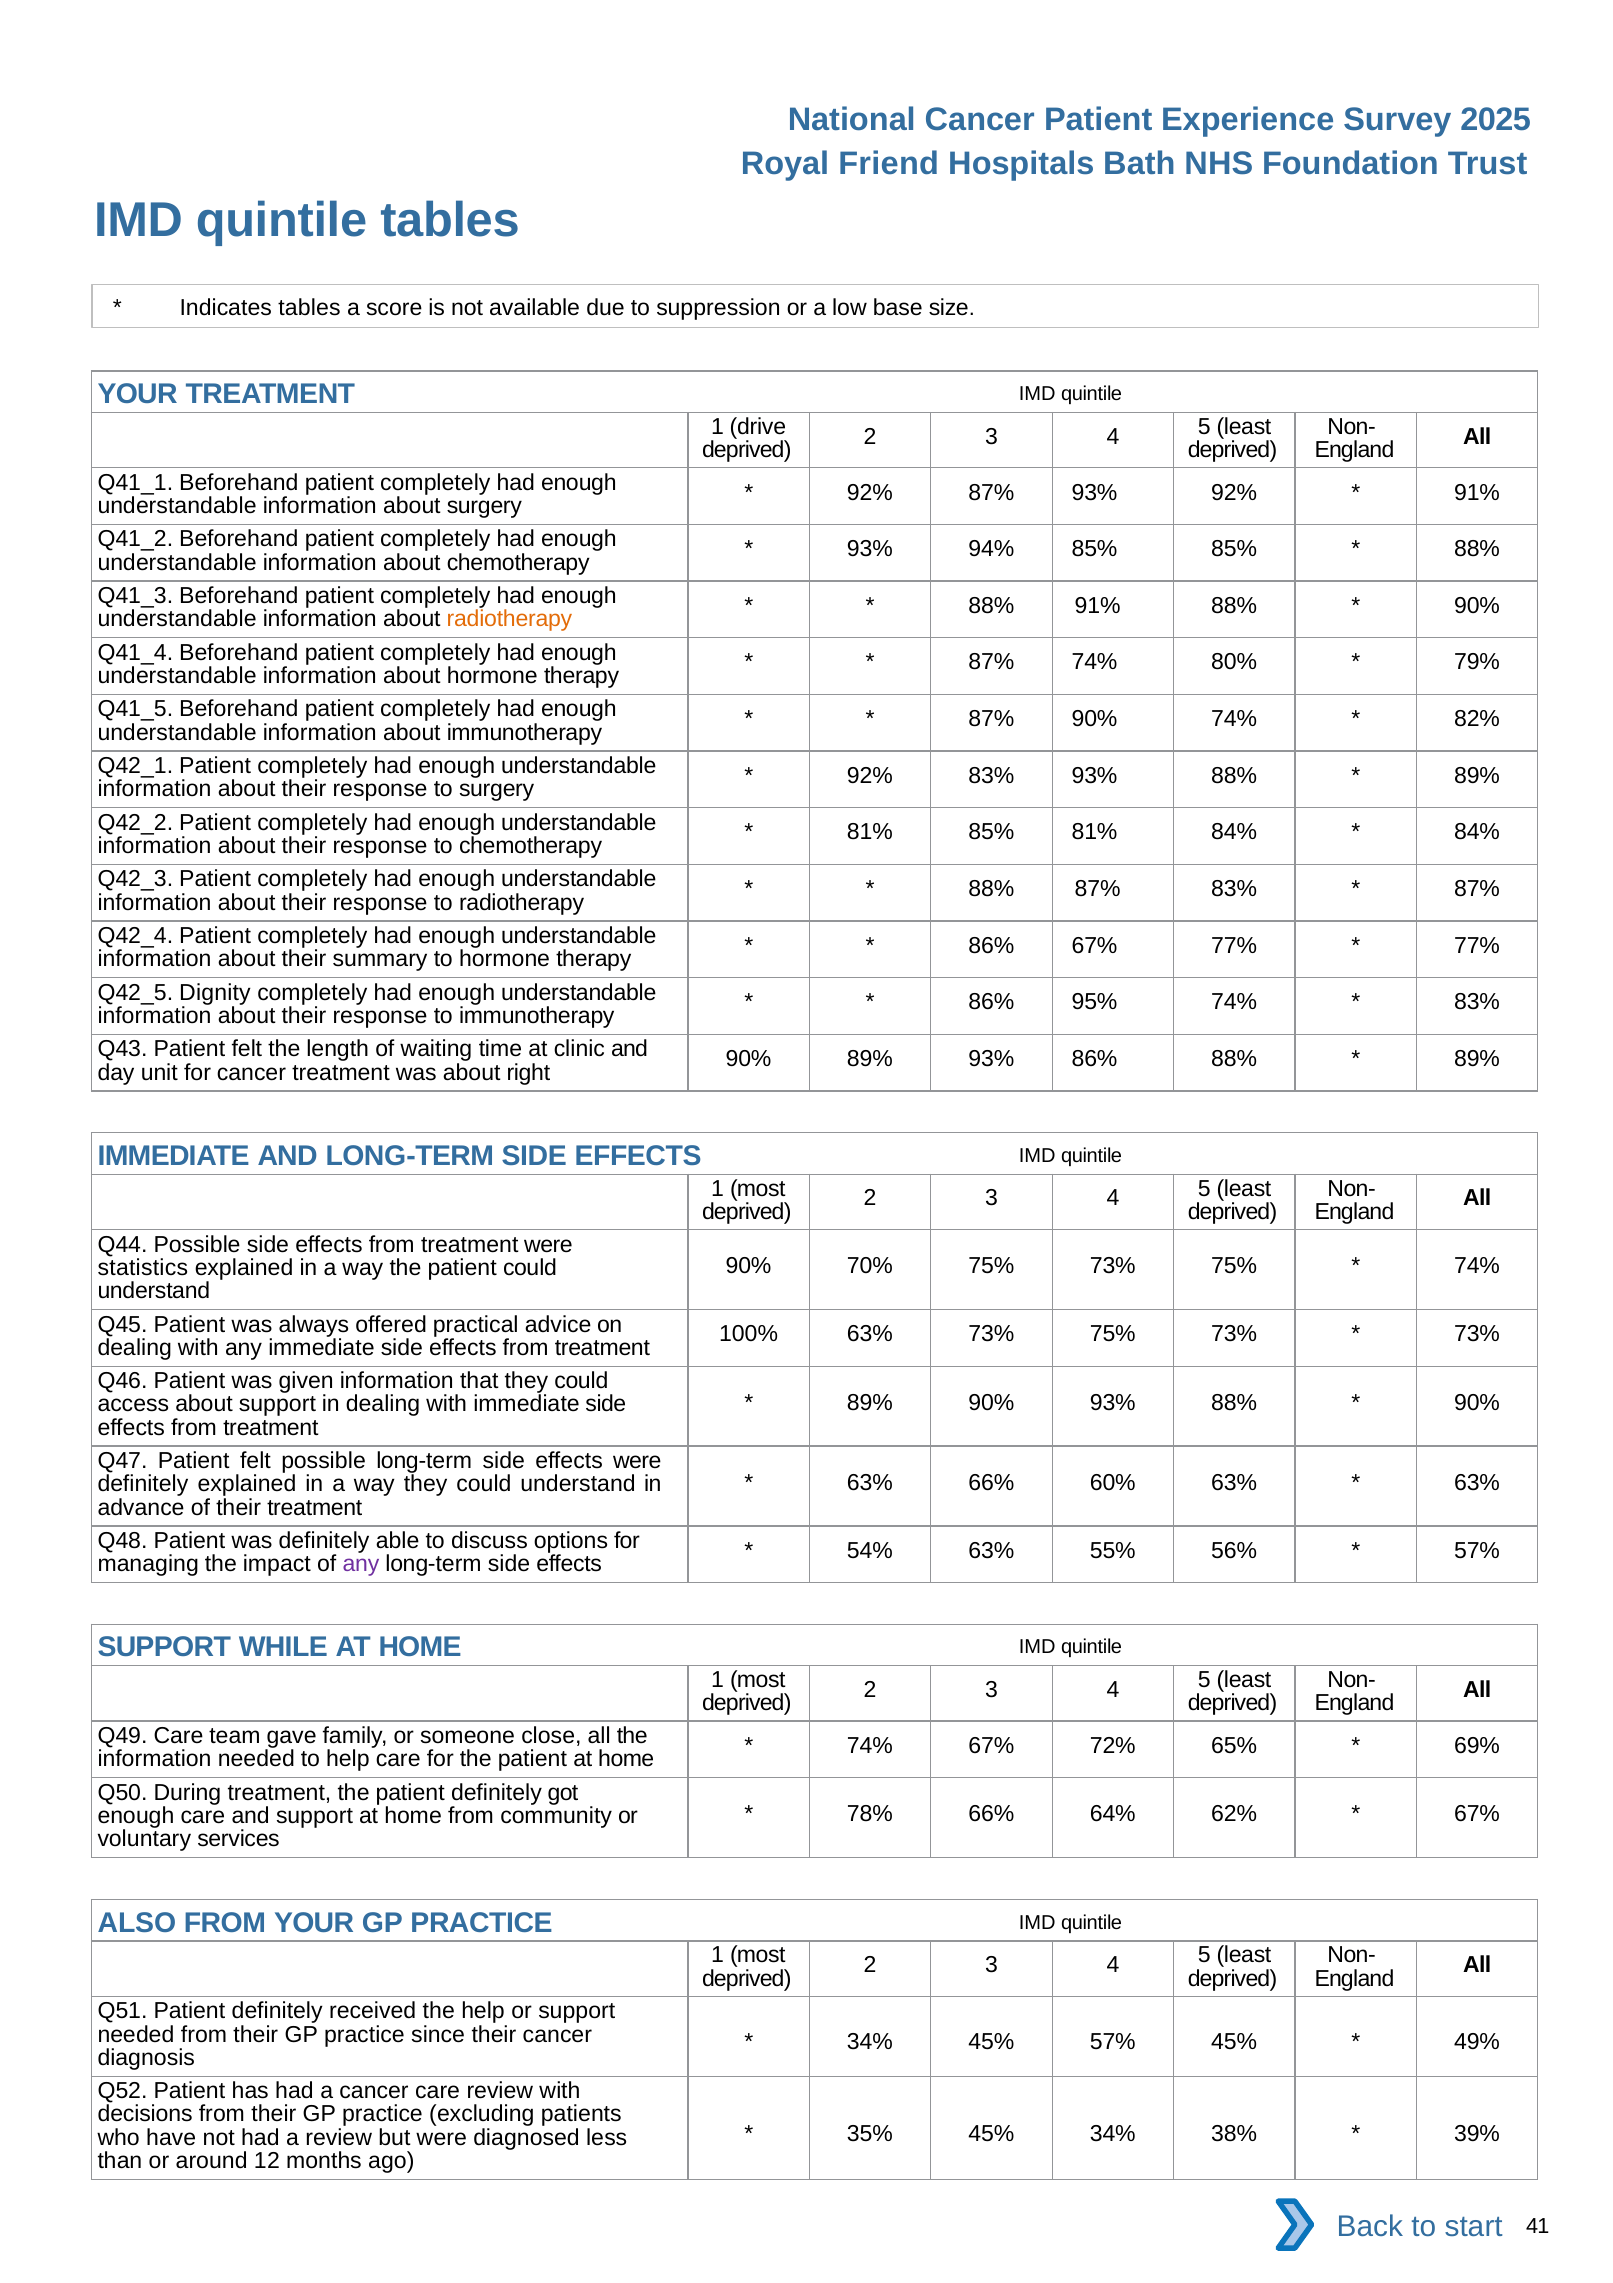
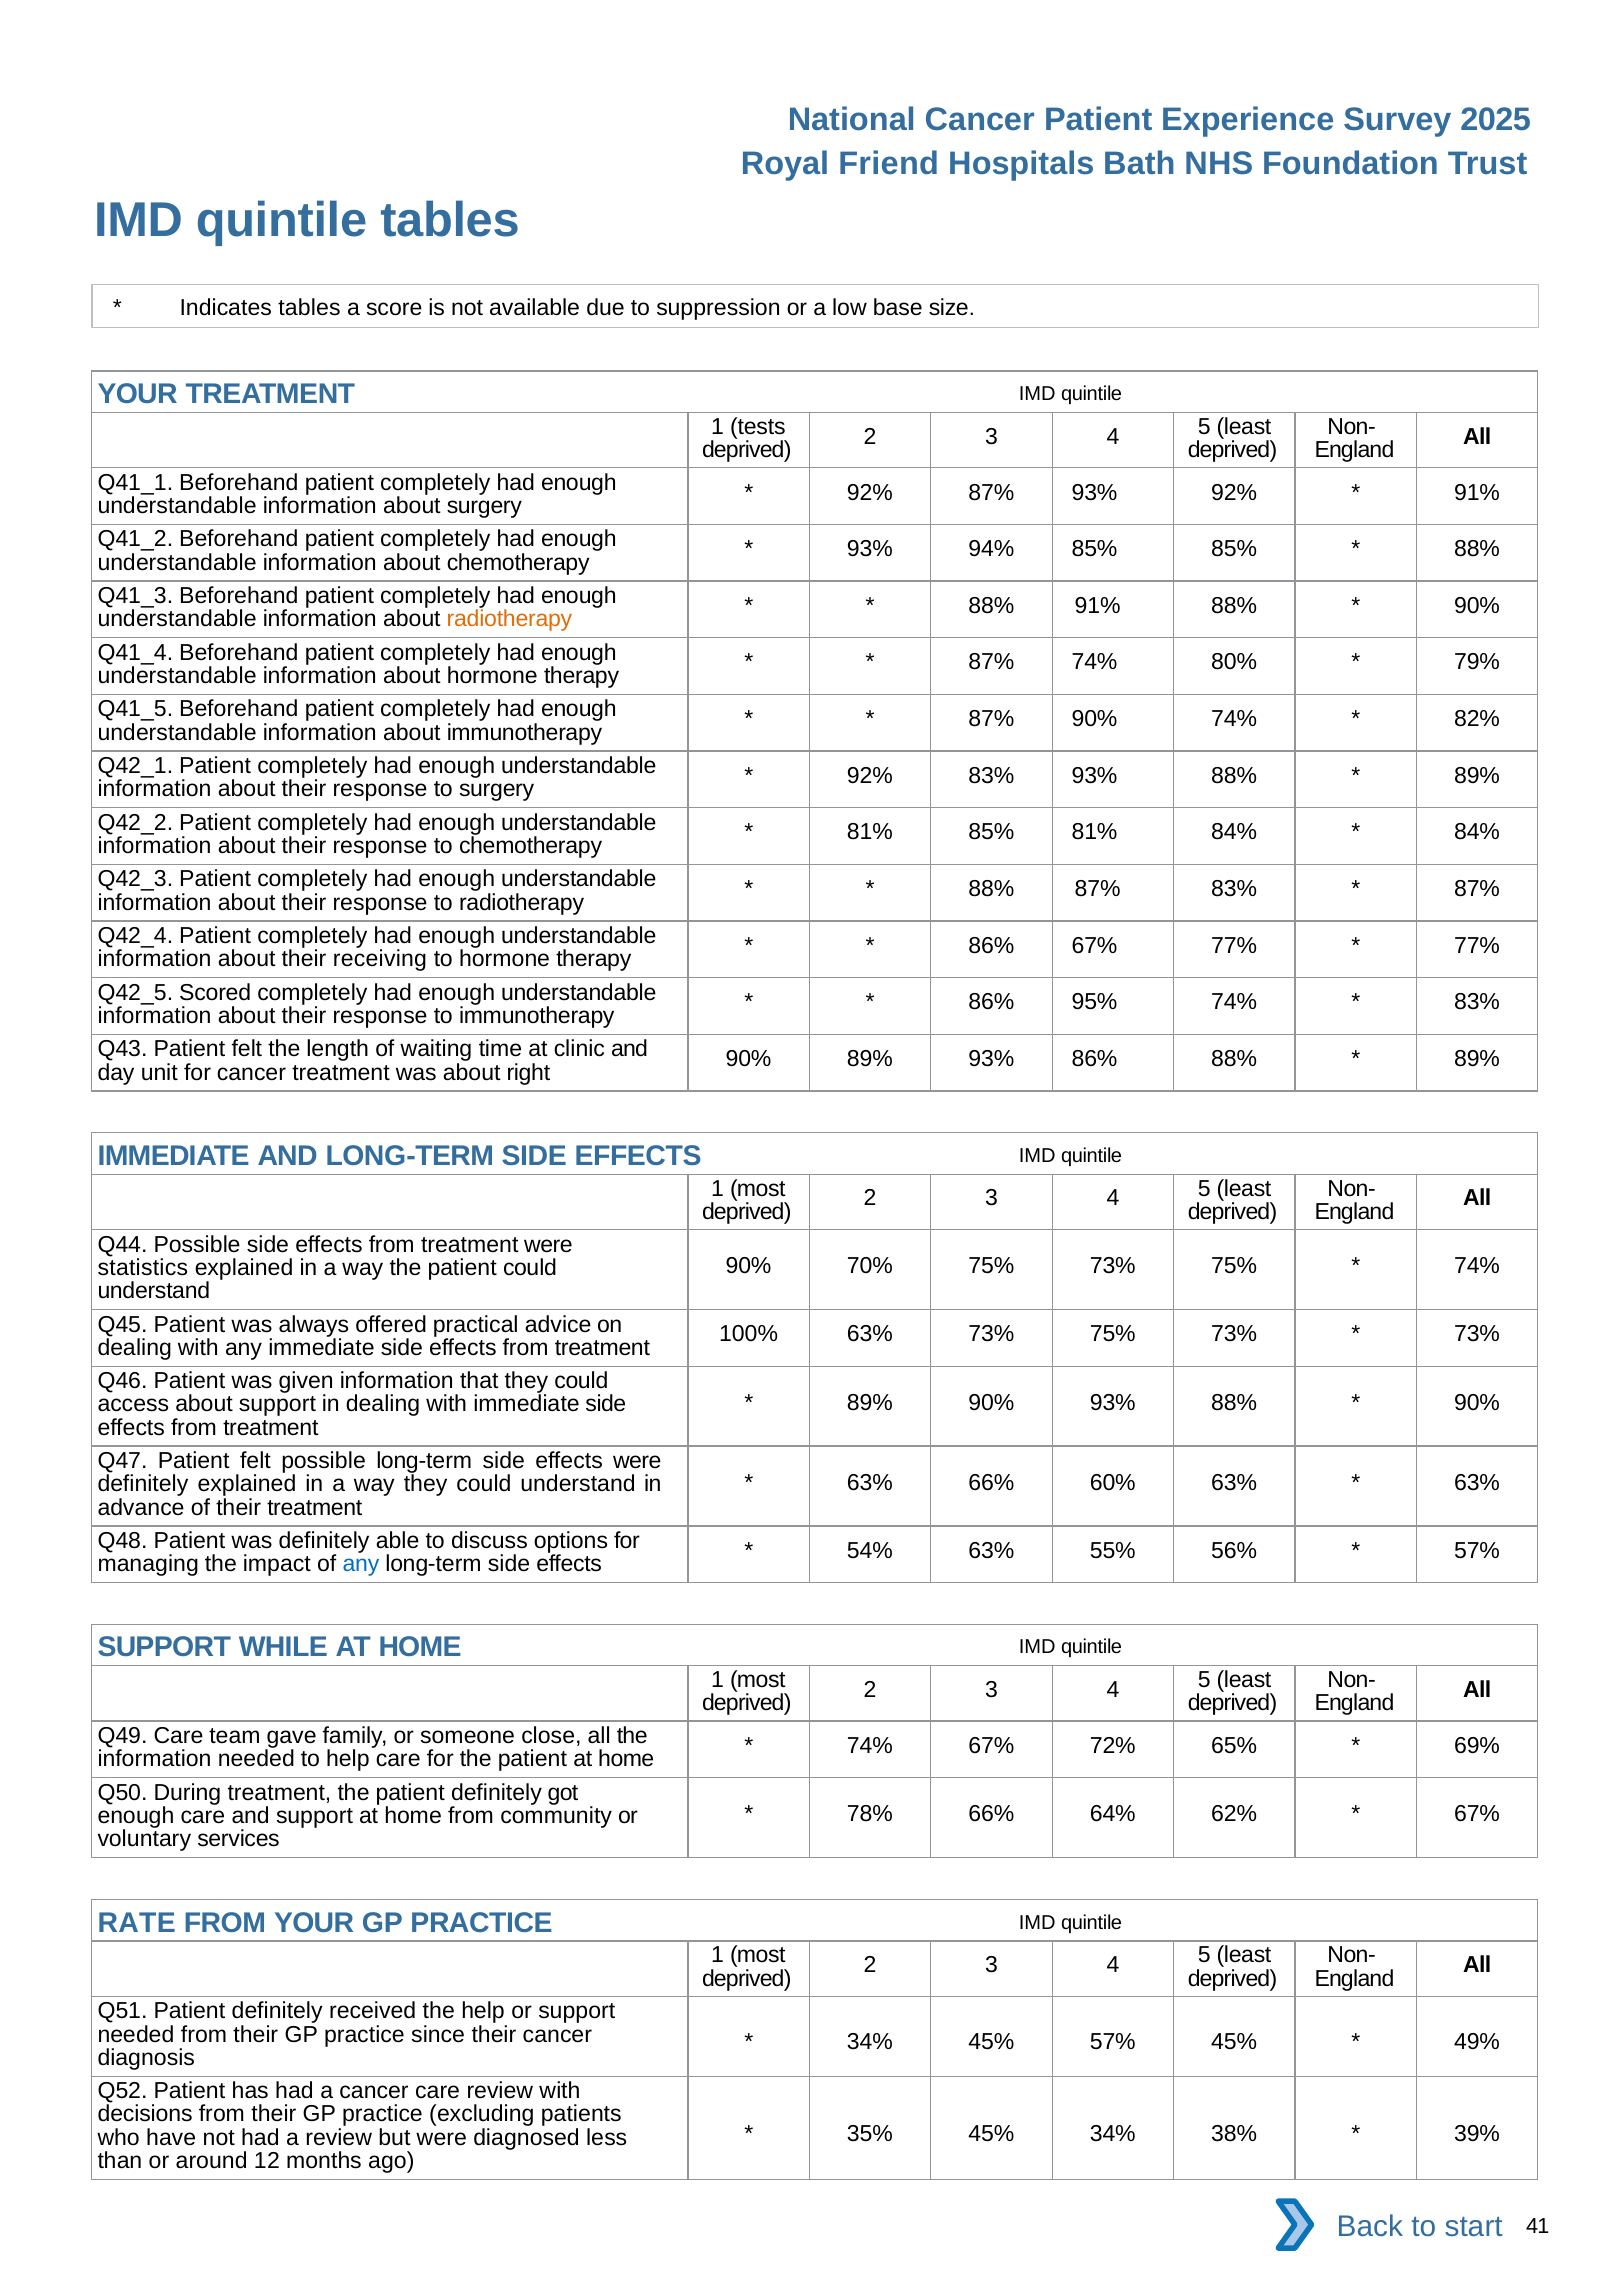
drive: drive -> tests
summary: summary -> receiving
Dignity: Dignity -> Scored
any at (361, 1564) colour: purple -> blue
ALSO: ALSO -> RATE
